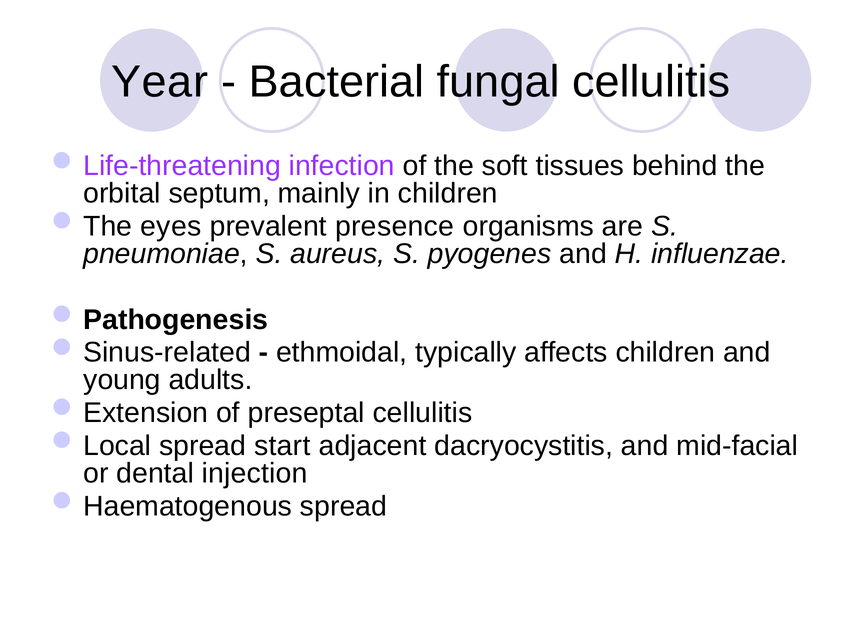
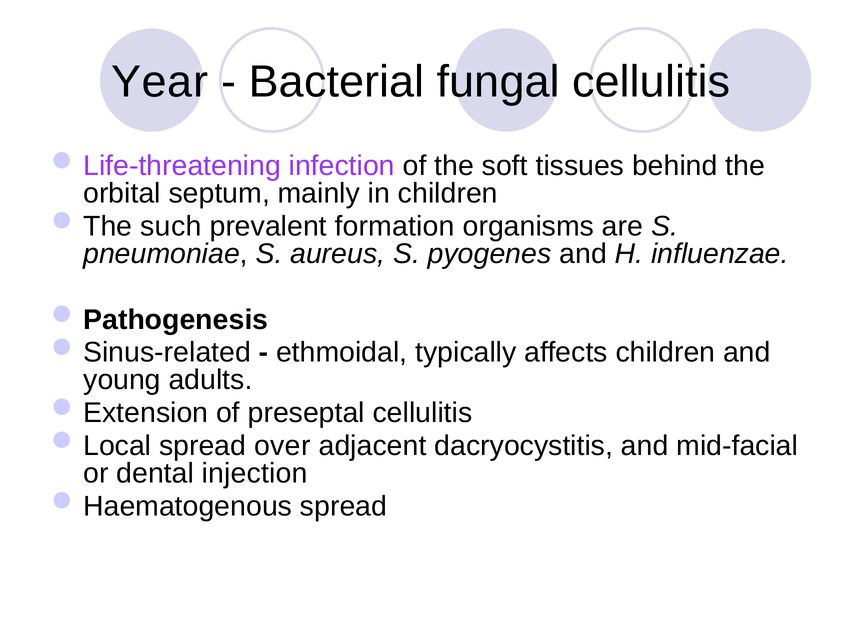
eyes: eyes -> such
presence: presence -> formation
start: start -> over
